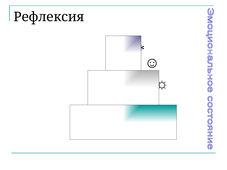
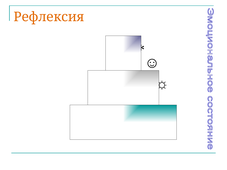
Рефлексия colour: black -> orange
